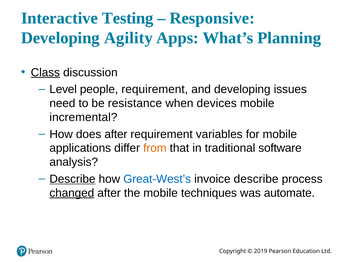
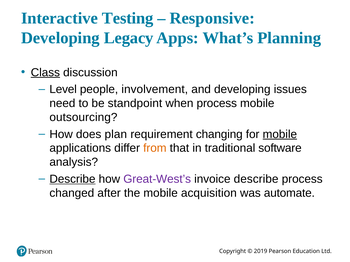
Agility: Agility -> Legacy
people requirement: requirement -> involvement
resistance: resistance -> standpoint
when devices: devices -> process
incremental: incremental -> outsourcing
does after: after -> plan
variables: variables -> changing
mobile at (280, 134) underline: none -> present
Great-West’s colour: blue -> purple
changed underline: present -> none
techniques: techniques -> acquisition
